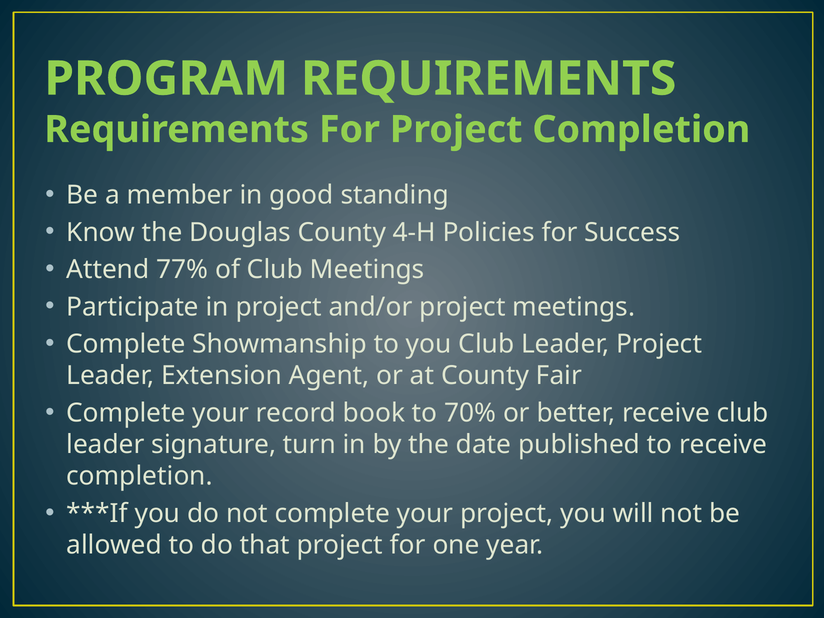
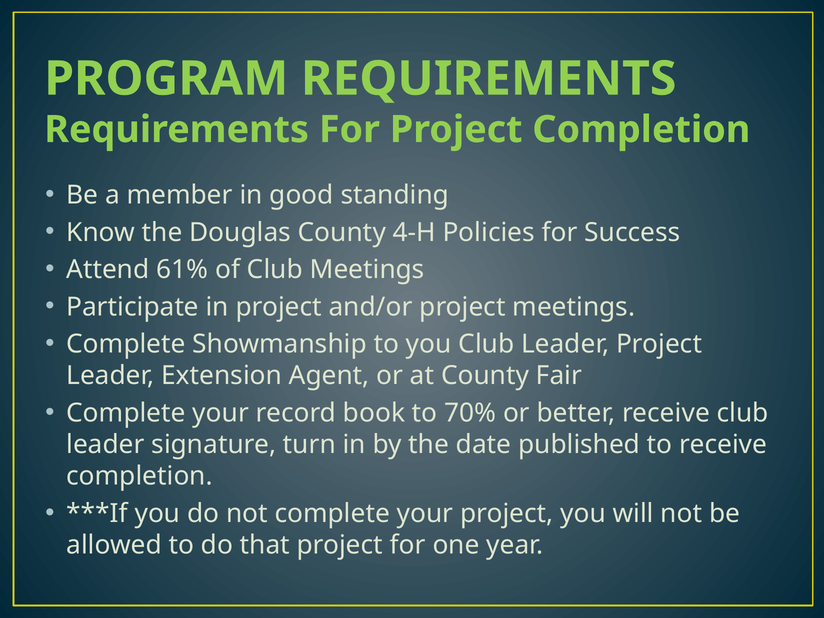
77%: 77% -> 61%
